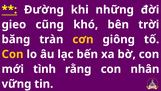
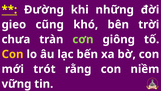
băng: băng -> chưa
cơn colour: yellow -> light green
tình: tình -> trót
nhân: nhân -> niềm
